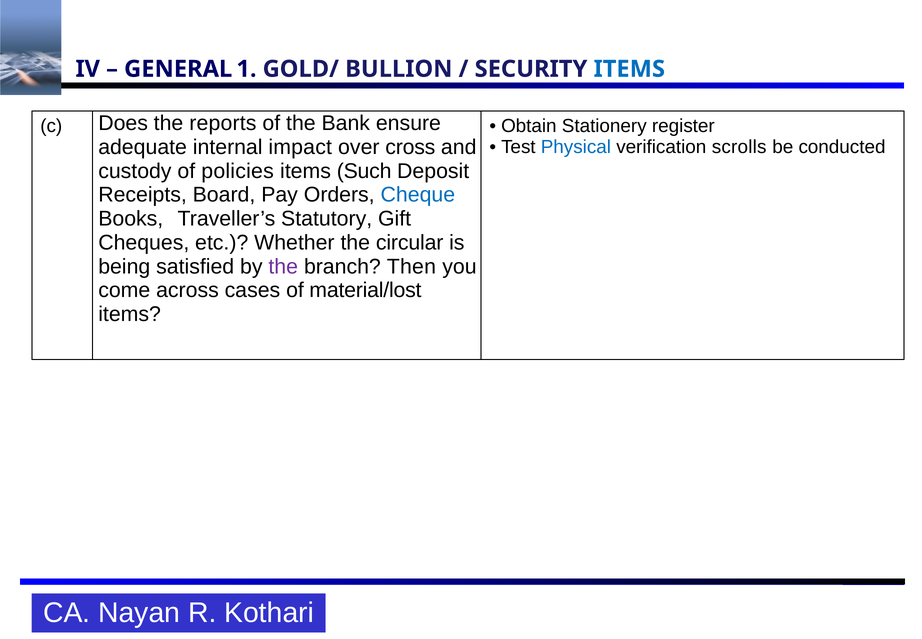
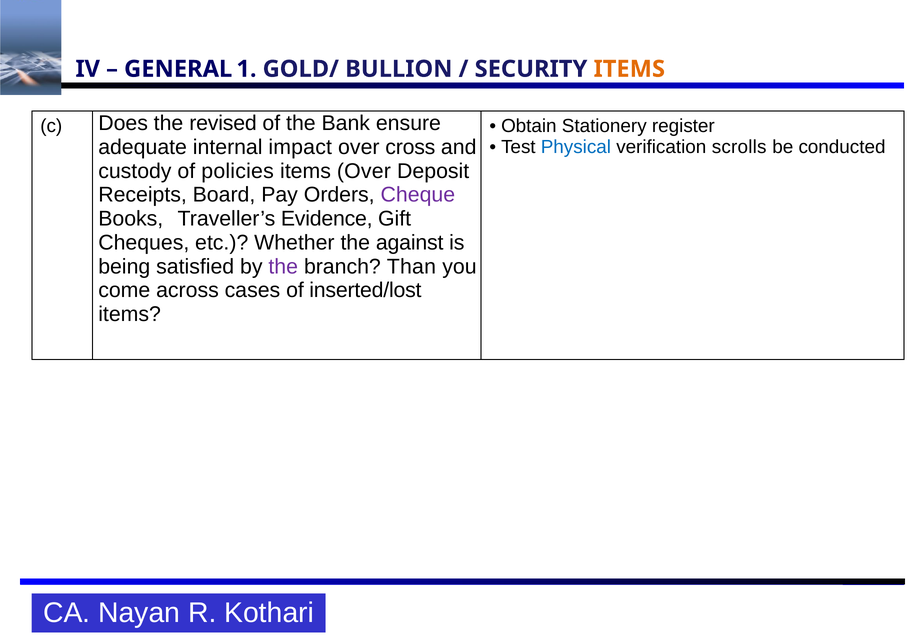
ITEMS at (629, 69) colour: blue -> orange
reports: reports -> revised
items Such: Such -> Over
Cheque colour: blue -> purple
Statutory: Statutory -> Evidence
circular: circular -> against
Then: Then -> Than
material/lost: material/lost -> inserted/lost
